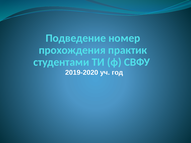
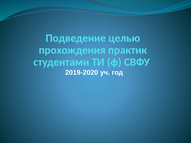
номер: номер -> целью
